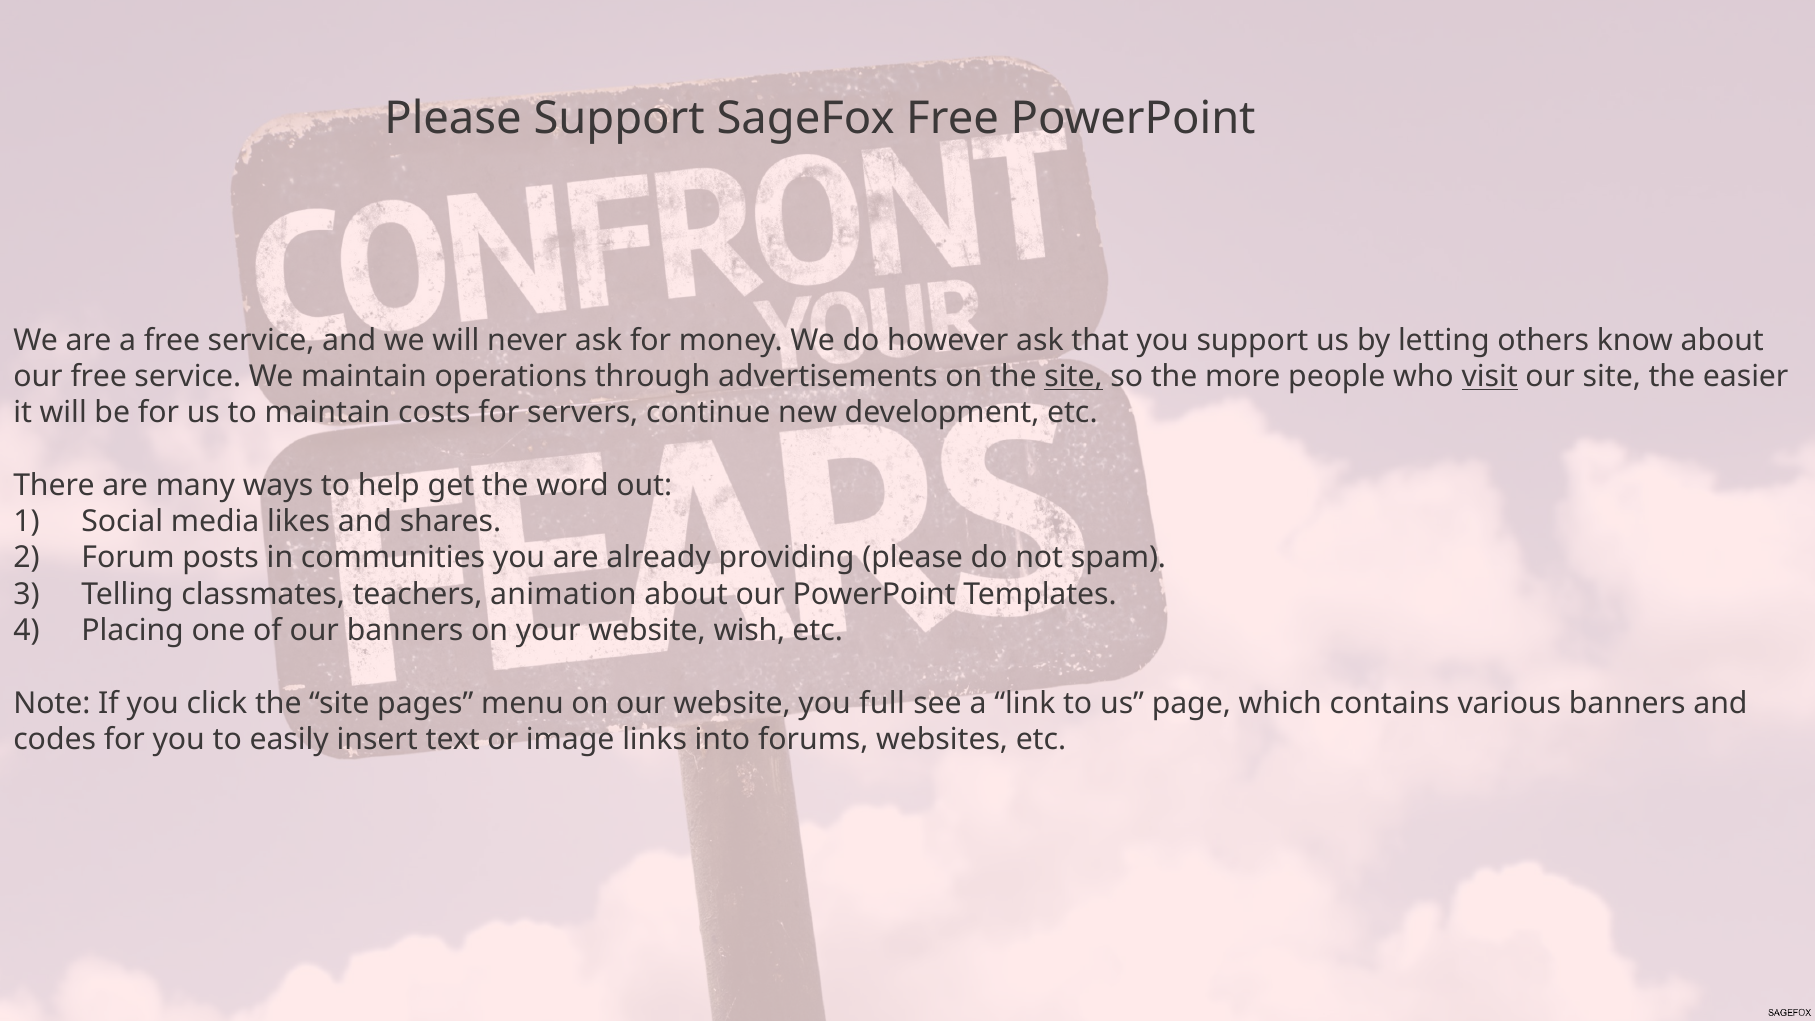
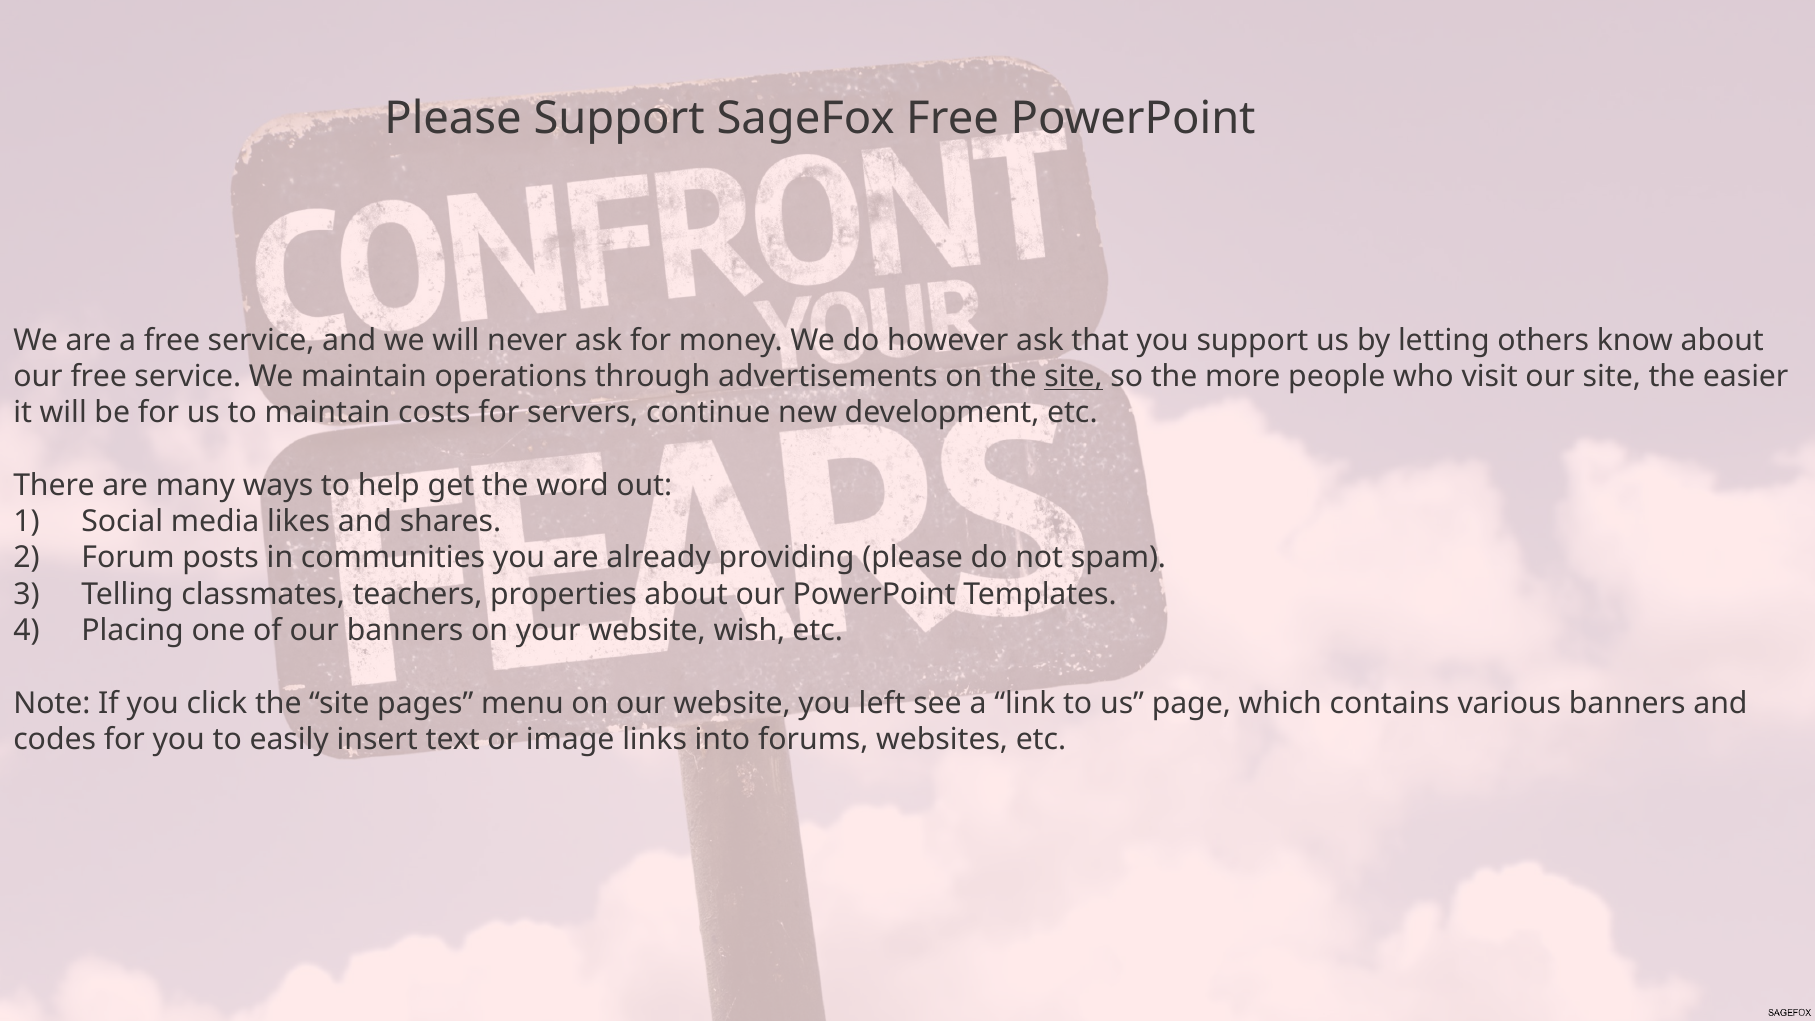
visit underline: present -> none
animation: animation -> properties
full: full -> left
